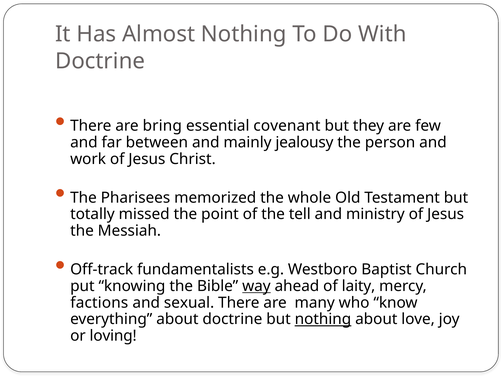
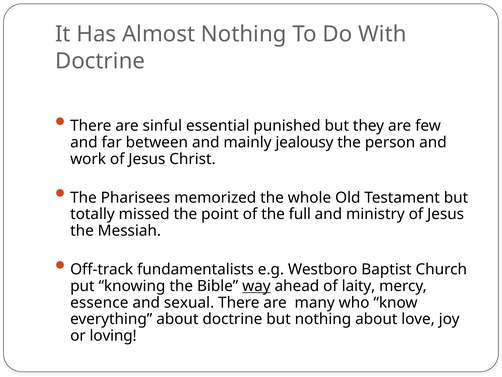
bring: bring -> sinful
covenant: covenant -> punished
tell: tell -> full
factions: factions -> essence
nothing at (323, 319) underline: present -> none
